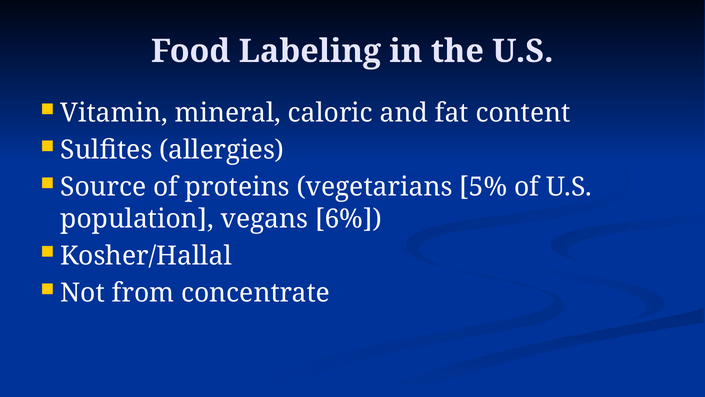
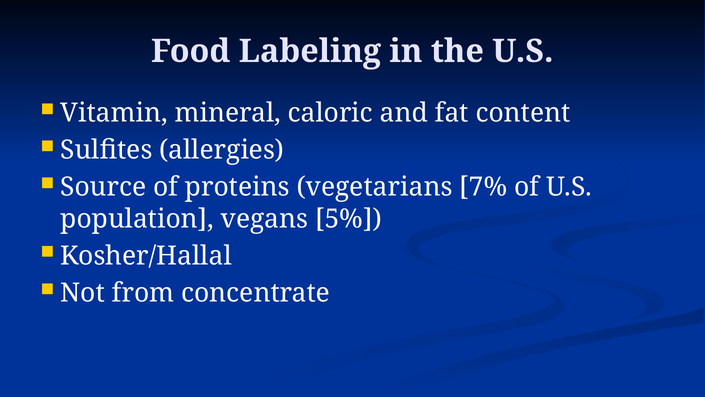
5%: 5% -> 7%
6%: 6% -> 5%
